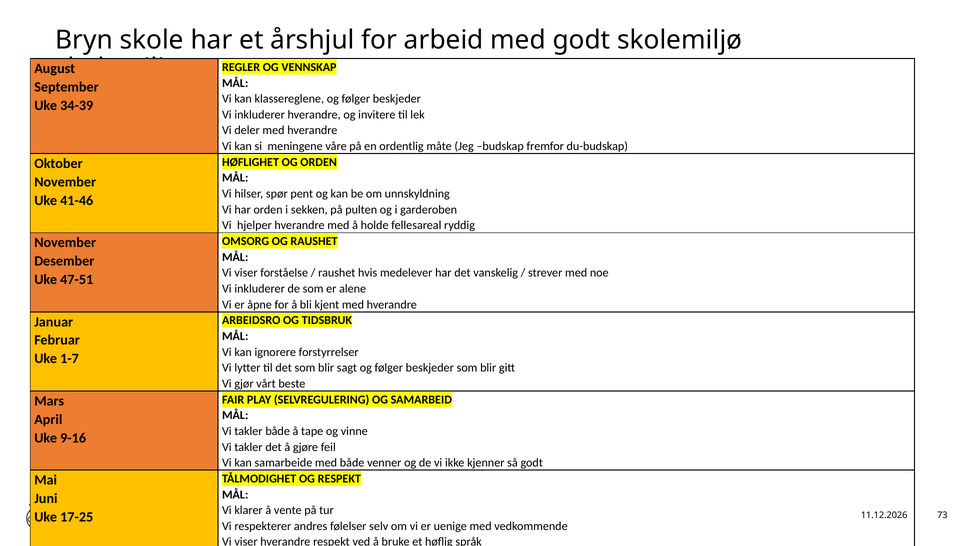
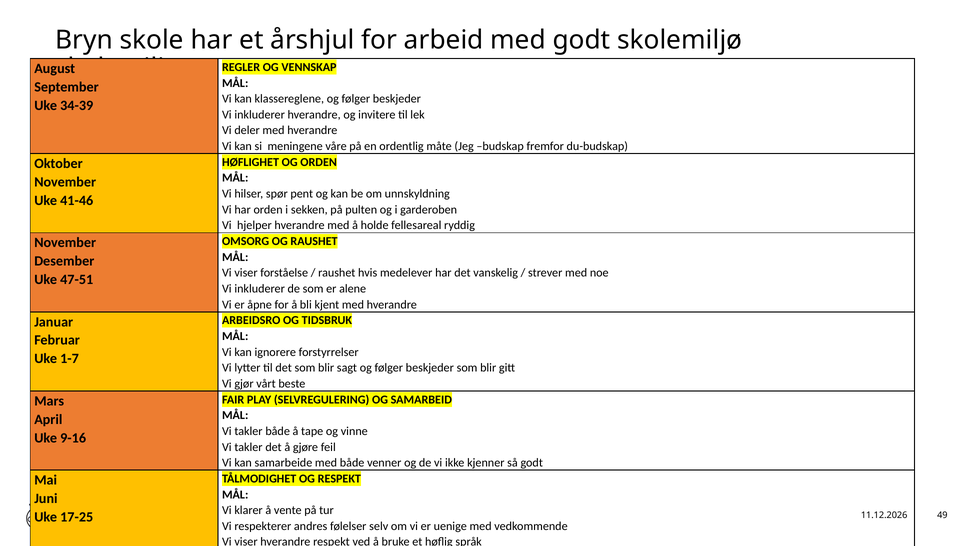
73: 73 -> 49
